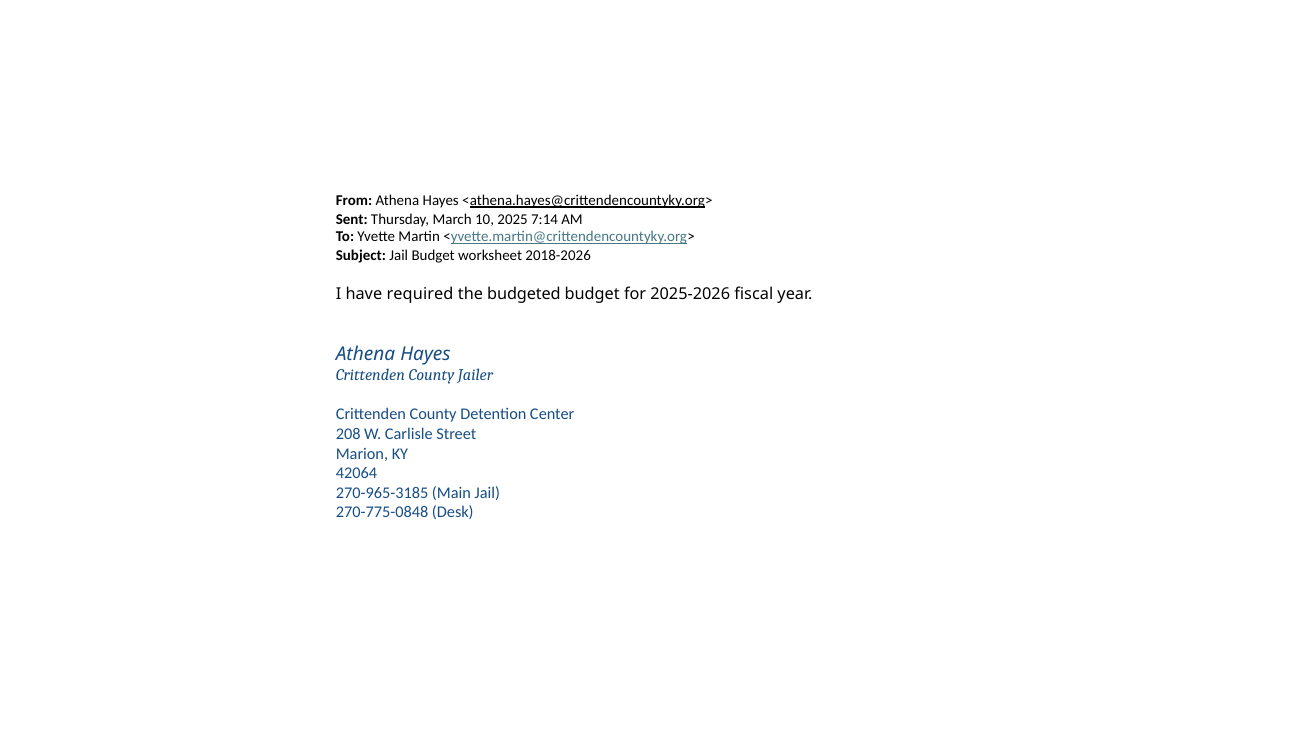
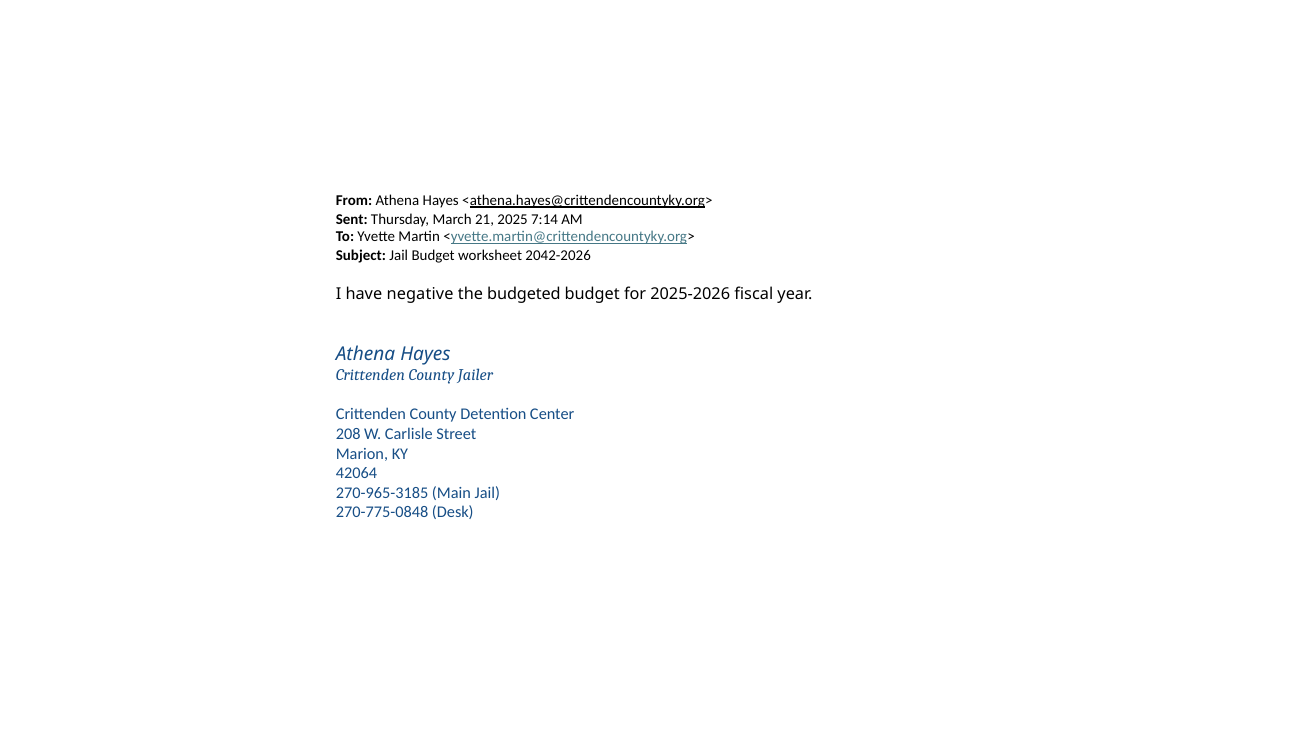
10: 10 -> 21
2018-2026: 2018-2026 -> 2042-2026
required: required -> negative
